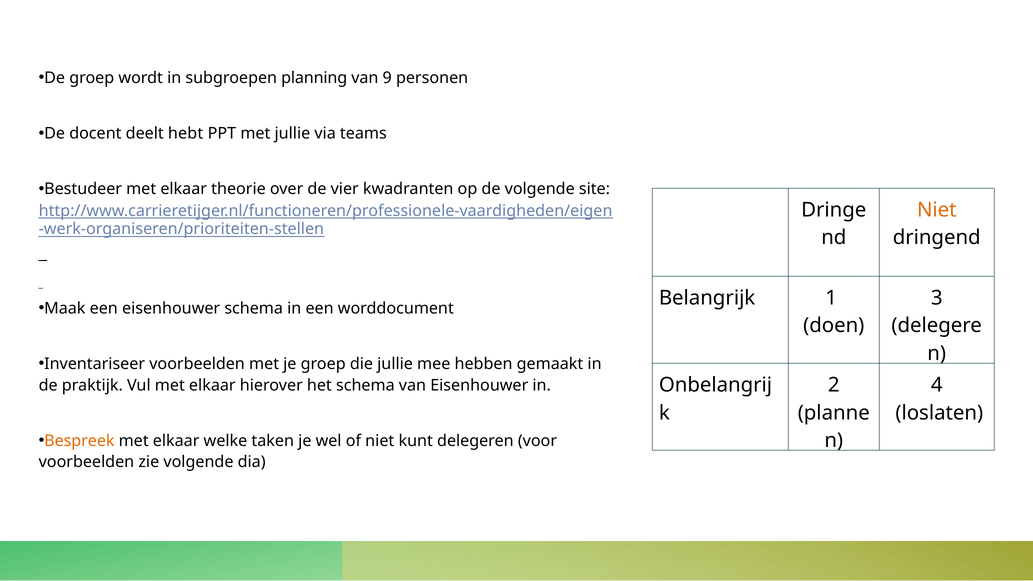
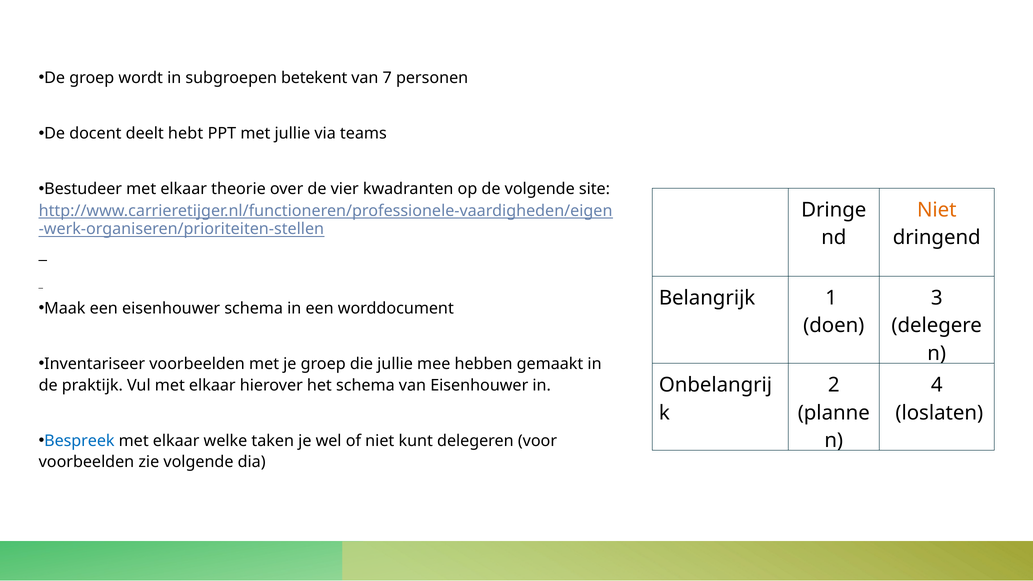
planning: planning -> betekent
9: 9 -> 7
Bespreek colour: orange -> blue
